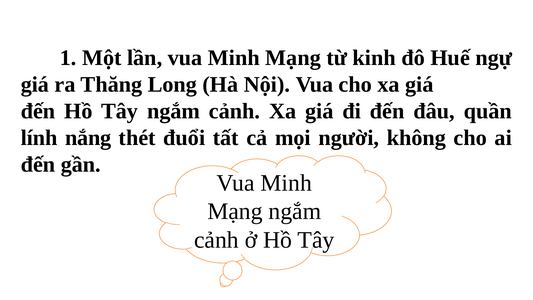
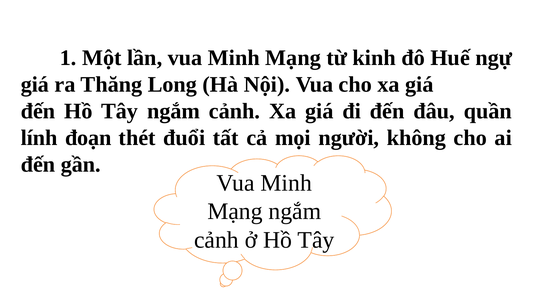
nắng: nắng -> đoạn
